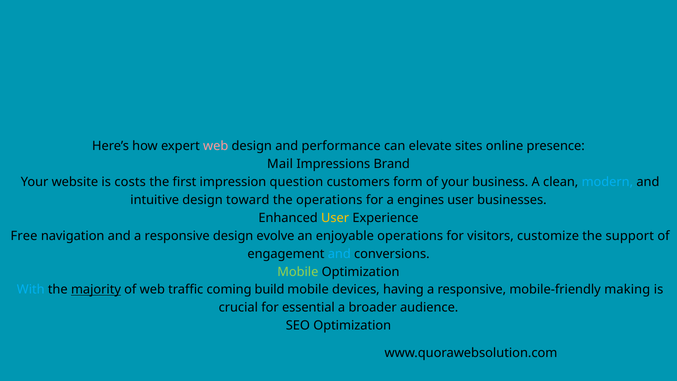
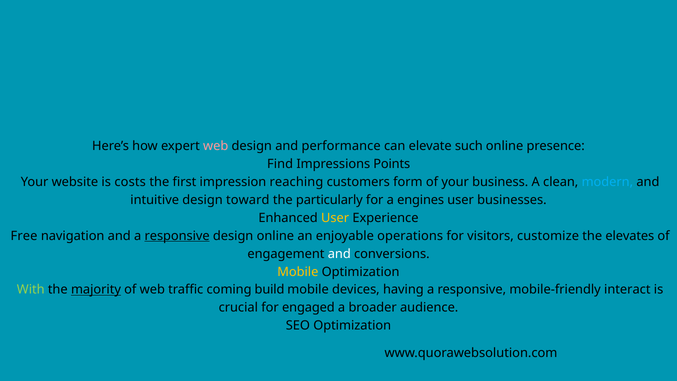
sites: sites -> such
Mail: Mail -> Find
Brand: Brand -> Points
question: question -> reaching
the operations: operations -> particularly
responsive at (177, 236) underline: none -> present
design evolve: evolve -> online
support: support -> elevates
and at (339, 254) colour: light blue -> white
Mobile at (298, 272) colour: light green -> yellow
With colour: light blue -> light green
making: making -> interact
essential: essential -> engaged
